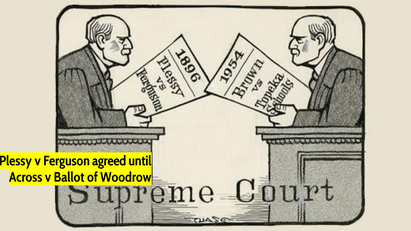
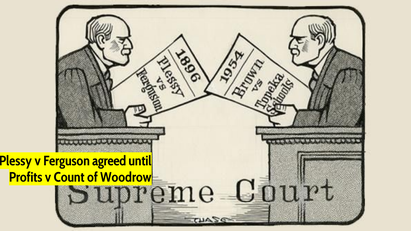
Across: Across -> Profits
Ballot: Ballot -> Count
